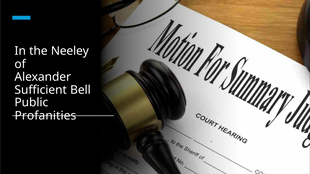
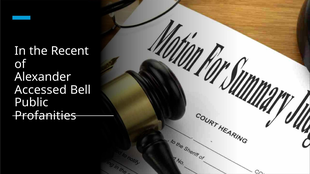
Neeley: Neeley -> Recent
Sufficient: Sufficient -> Accessed
